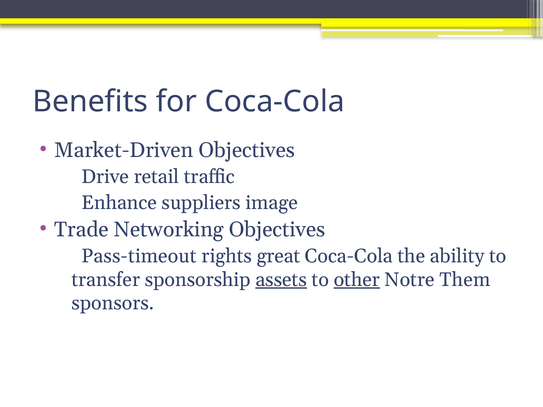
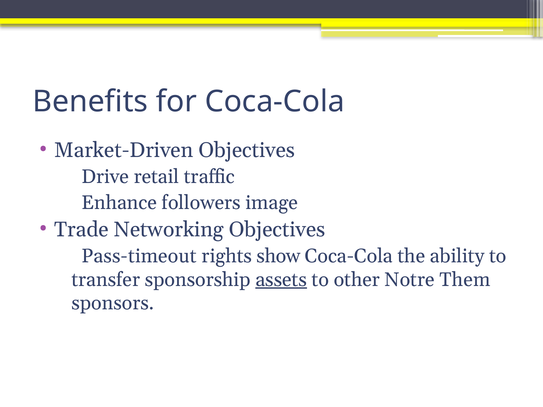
suppliers: suppliers -> followers
great: great -> show
other underline: present -> none
